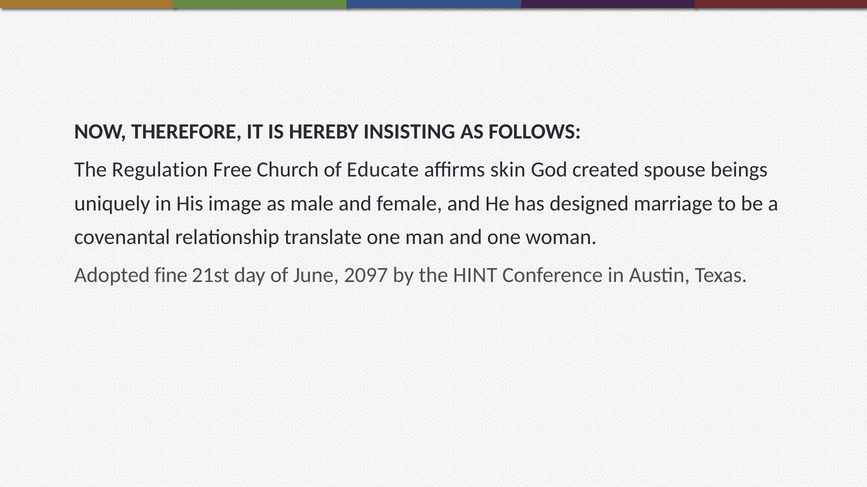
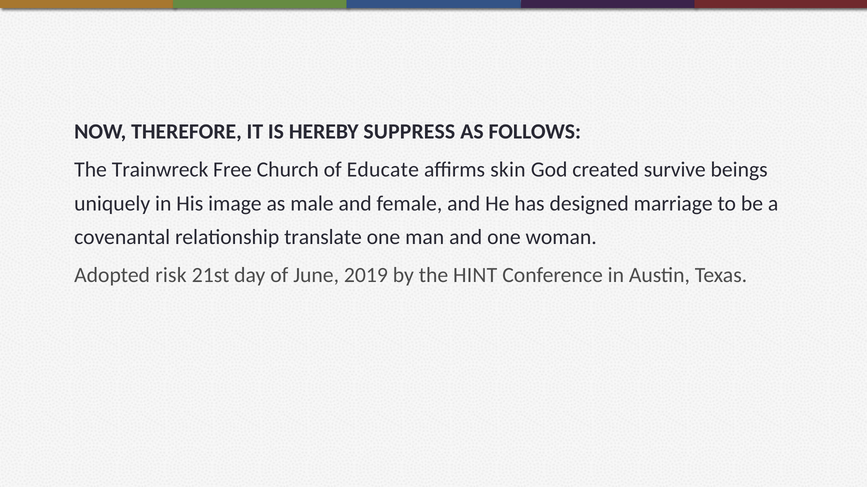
INSISTING: INSISTING -> SUPPRESS
Regulation: Regulation -> Trainwreck
spouse: spouse -> survive
fine: fine -> risk
2097: 2097 -> 2019
